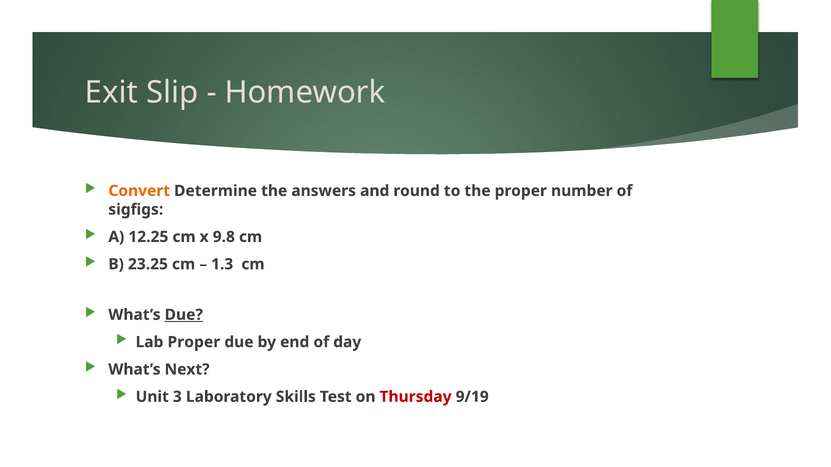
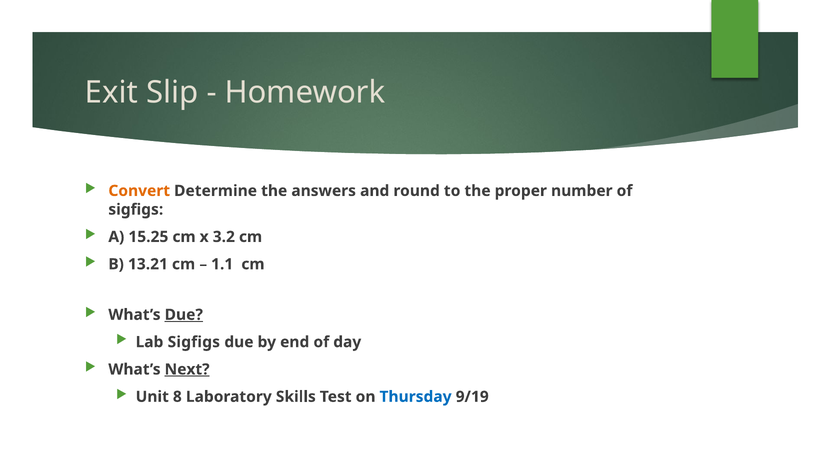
12.25: 12.25 -> 15.25
9.8: 9.8 -> 3.2
23.25: 23.25 -> 13.21
1.3: 1.3 -> 1.1
Lab Proper: Proper -> Sigfigs
Next underline: none -> present
3: 3 -> 8
Thursday colour: red -> blue
